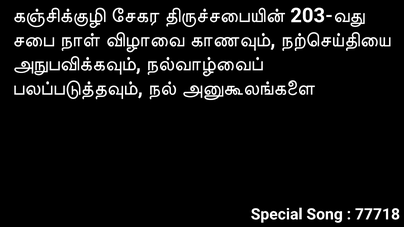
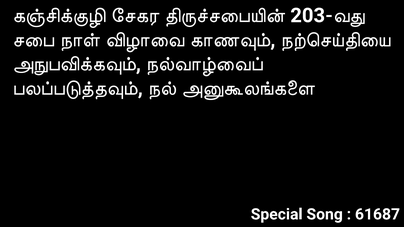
77718: 77718 -> 61687
